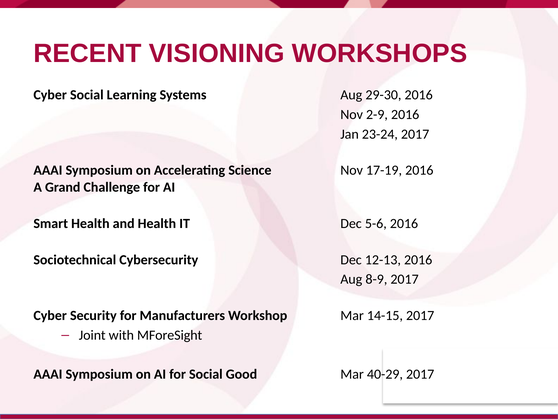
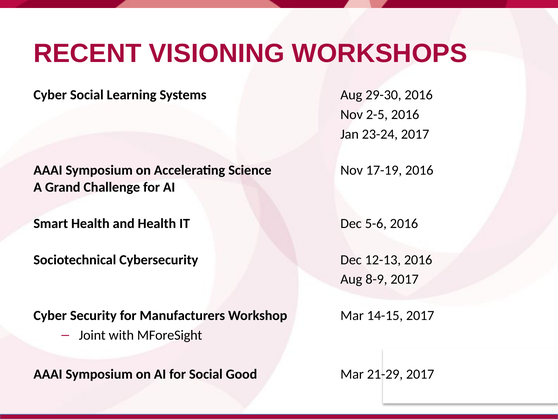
2-9: 2-9 -> 2-5
40-29: 40-29 -> 21-29
